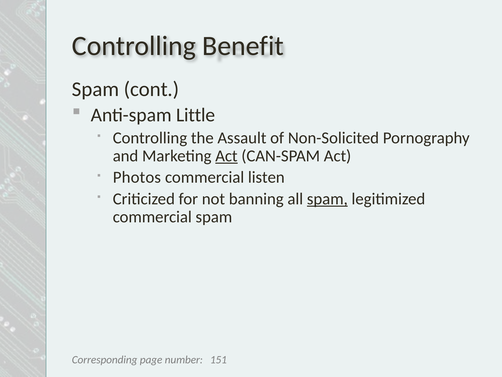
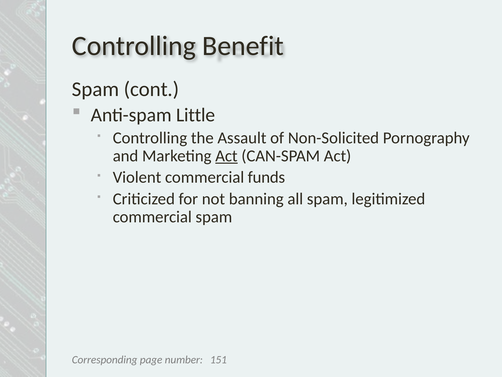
Photos: Photos -> Violent
listen: listen -> funds
spam at (327, 199) underline: present -> none
